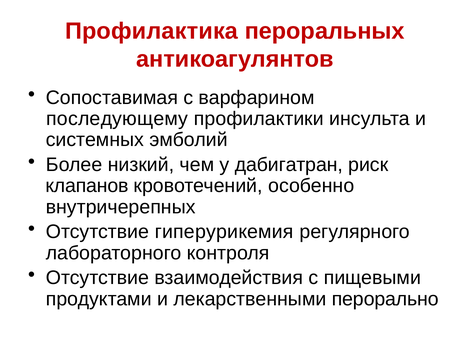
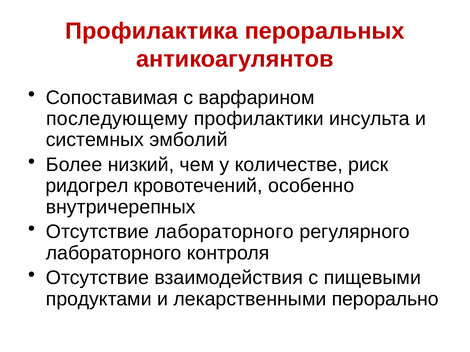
дабигатран: дабигатран -> количестве
клапанов: клапанов -> ридогрел
Отсутствие гиперурикемия: гиперурикемия -> лабораторного
